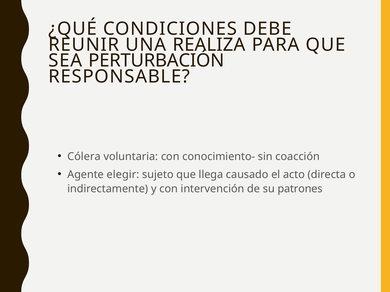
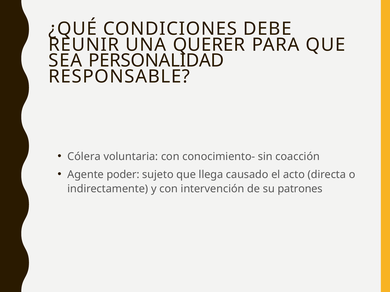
REALIZA: REALIZA -> QUERER
PERTURBACIÓN: PERTURBACIÓN -> PERSONALIDAD
elegir: elegir -> poder
